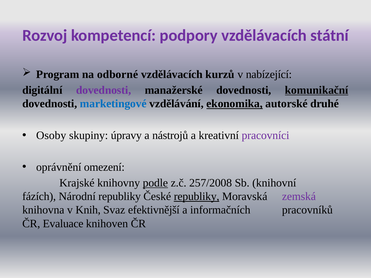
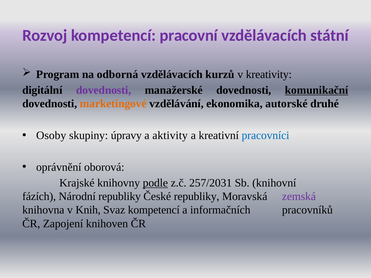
podpory: podpory -> pracovní
odborné: odborné -> odborná
nabízející: nabízející -> kreativity
marketingové colour: blue -> orange
ekonomika underline: present -> none
nástrojů: nástrojů -> aktivity
pracovníci colour: purple -> blue
omezení: omezení -> oborová
257/2008: 257/2008 -> 257/2031
republiky at (197, 197) underline: present -> none
Svaz efektivnější: efektivnější -> kompetencí
Evaluace: Evaluace -> Zapojení
